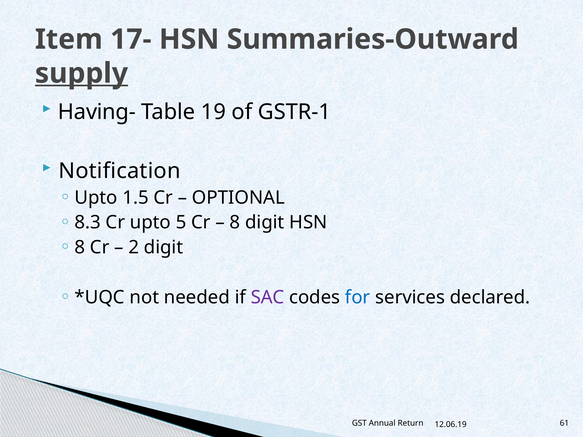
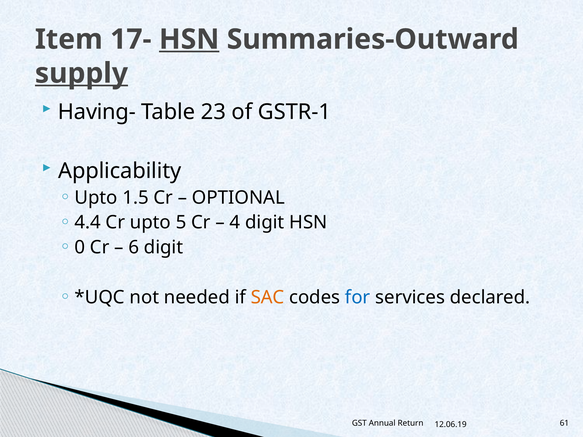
HSN at (189, 39) underline: none -> present
19: 19 -> 23
Notification: Notification -> Applicability
8.3: 8.3 -> 4.4
8 at (235, 223): 8 -> 4
8 at (80, 248): 8 -> 0
2: 2 -> 6
SAC colour: purple -> orange
